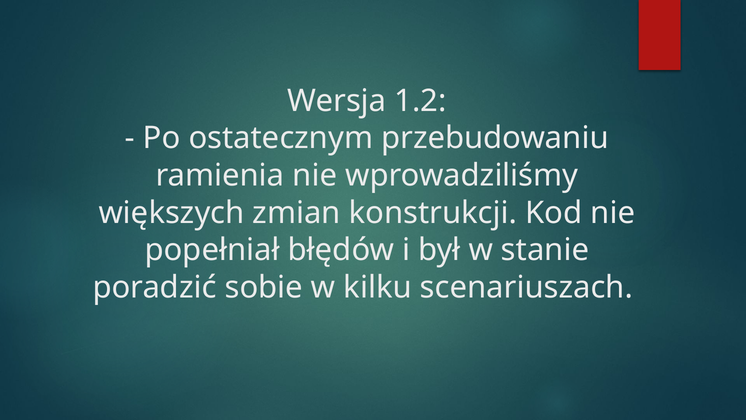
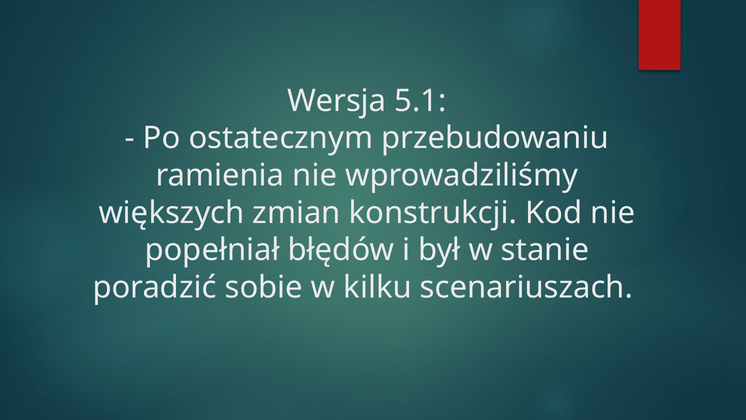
1.2: 1.2 -> 5.1
